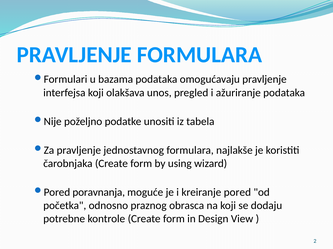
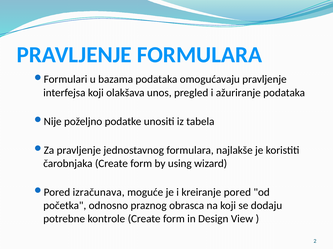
poravnanja: poravnanja -> izračunava
